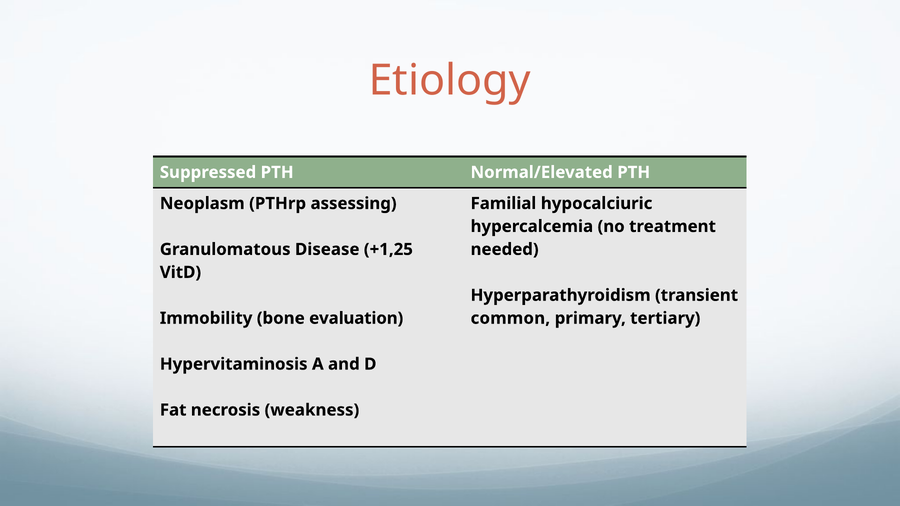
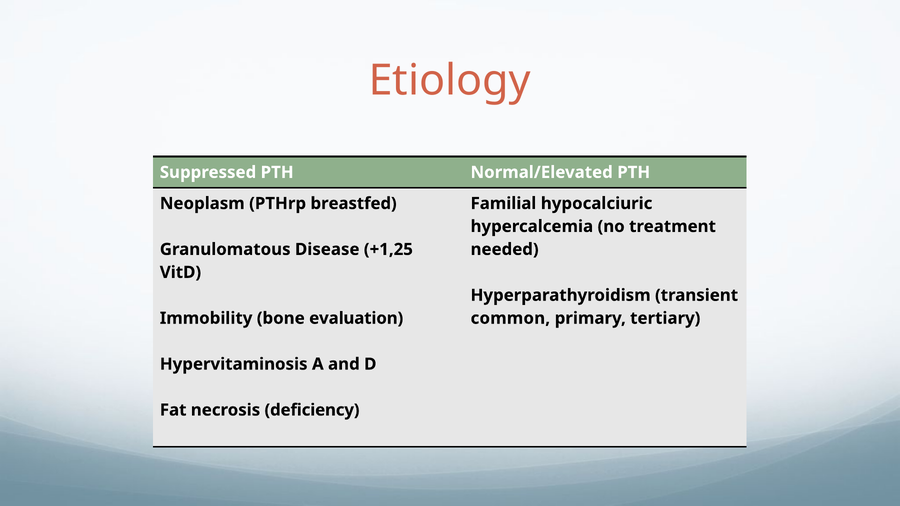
assessing: assessing -> breastfed
weakness: weakness -> deficiency
